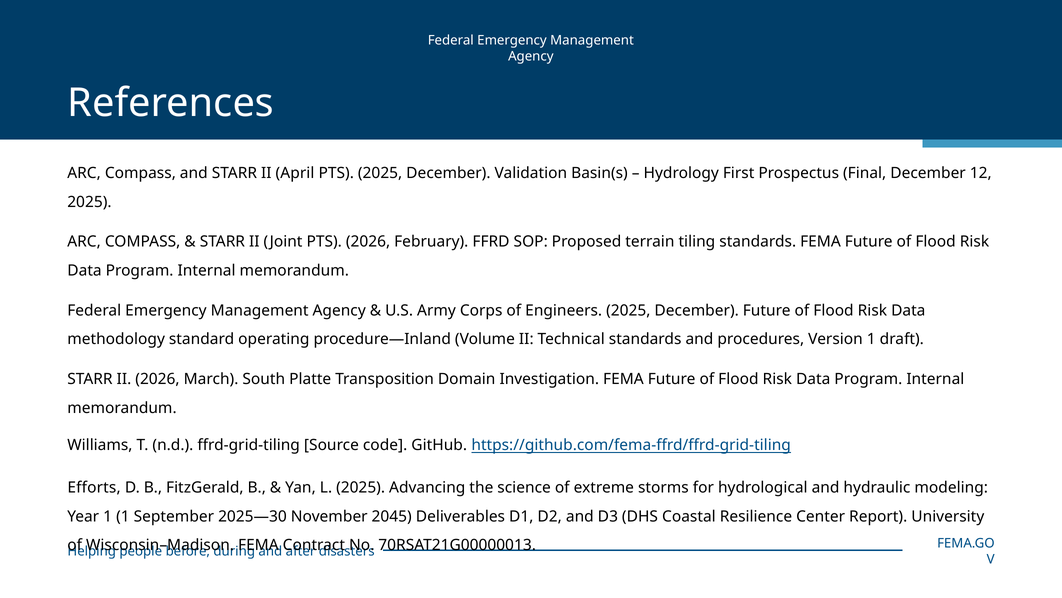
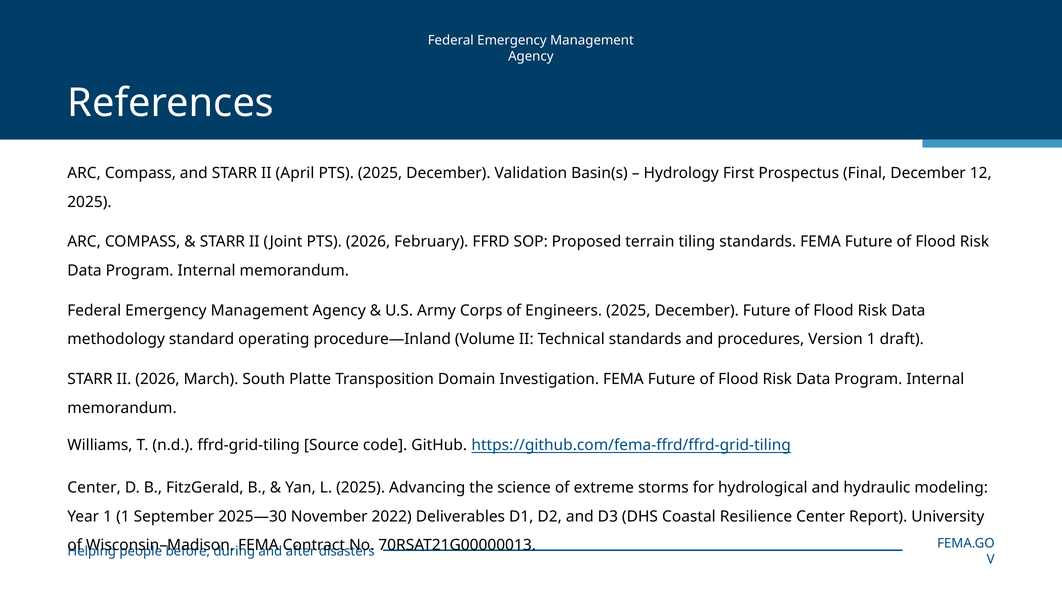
Efforts at (94, 487): Efforts -> Center
2045: 2045 -> 2022
